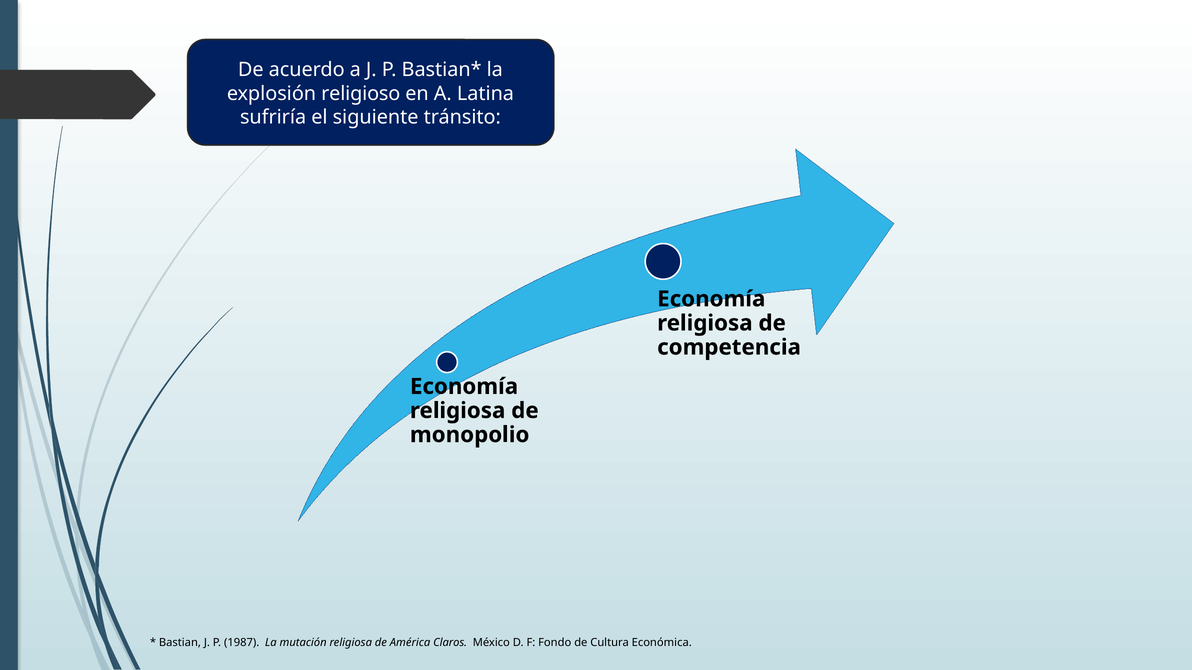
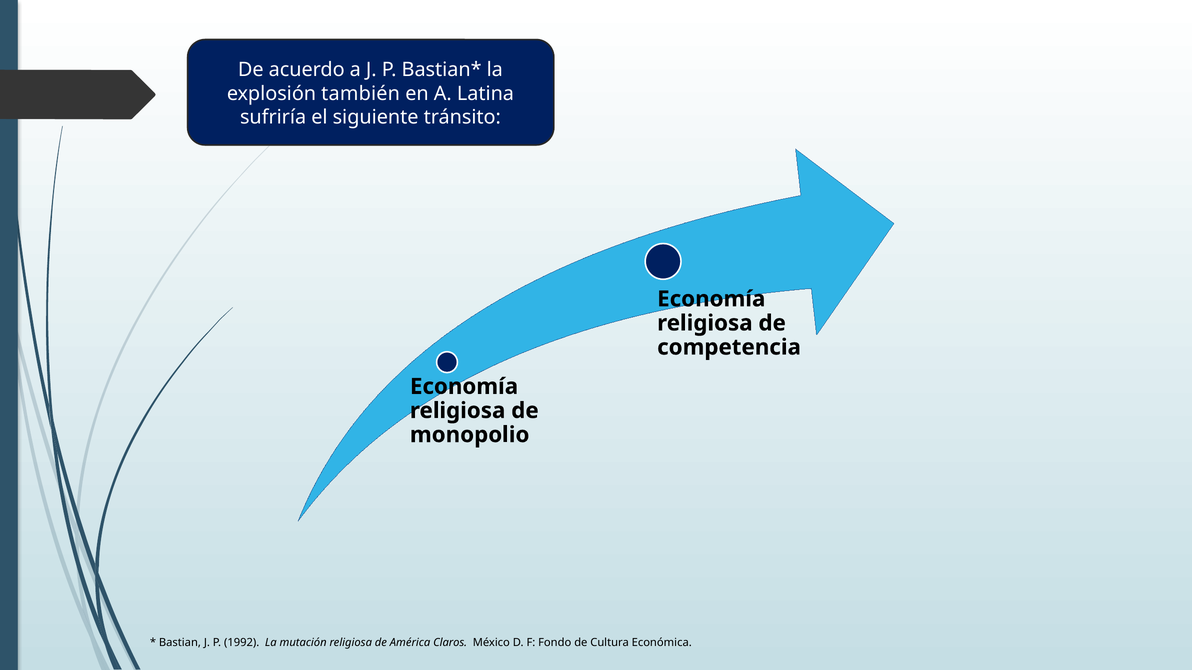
religioso: religioso -> también
1987: 1987 -> 1992
